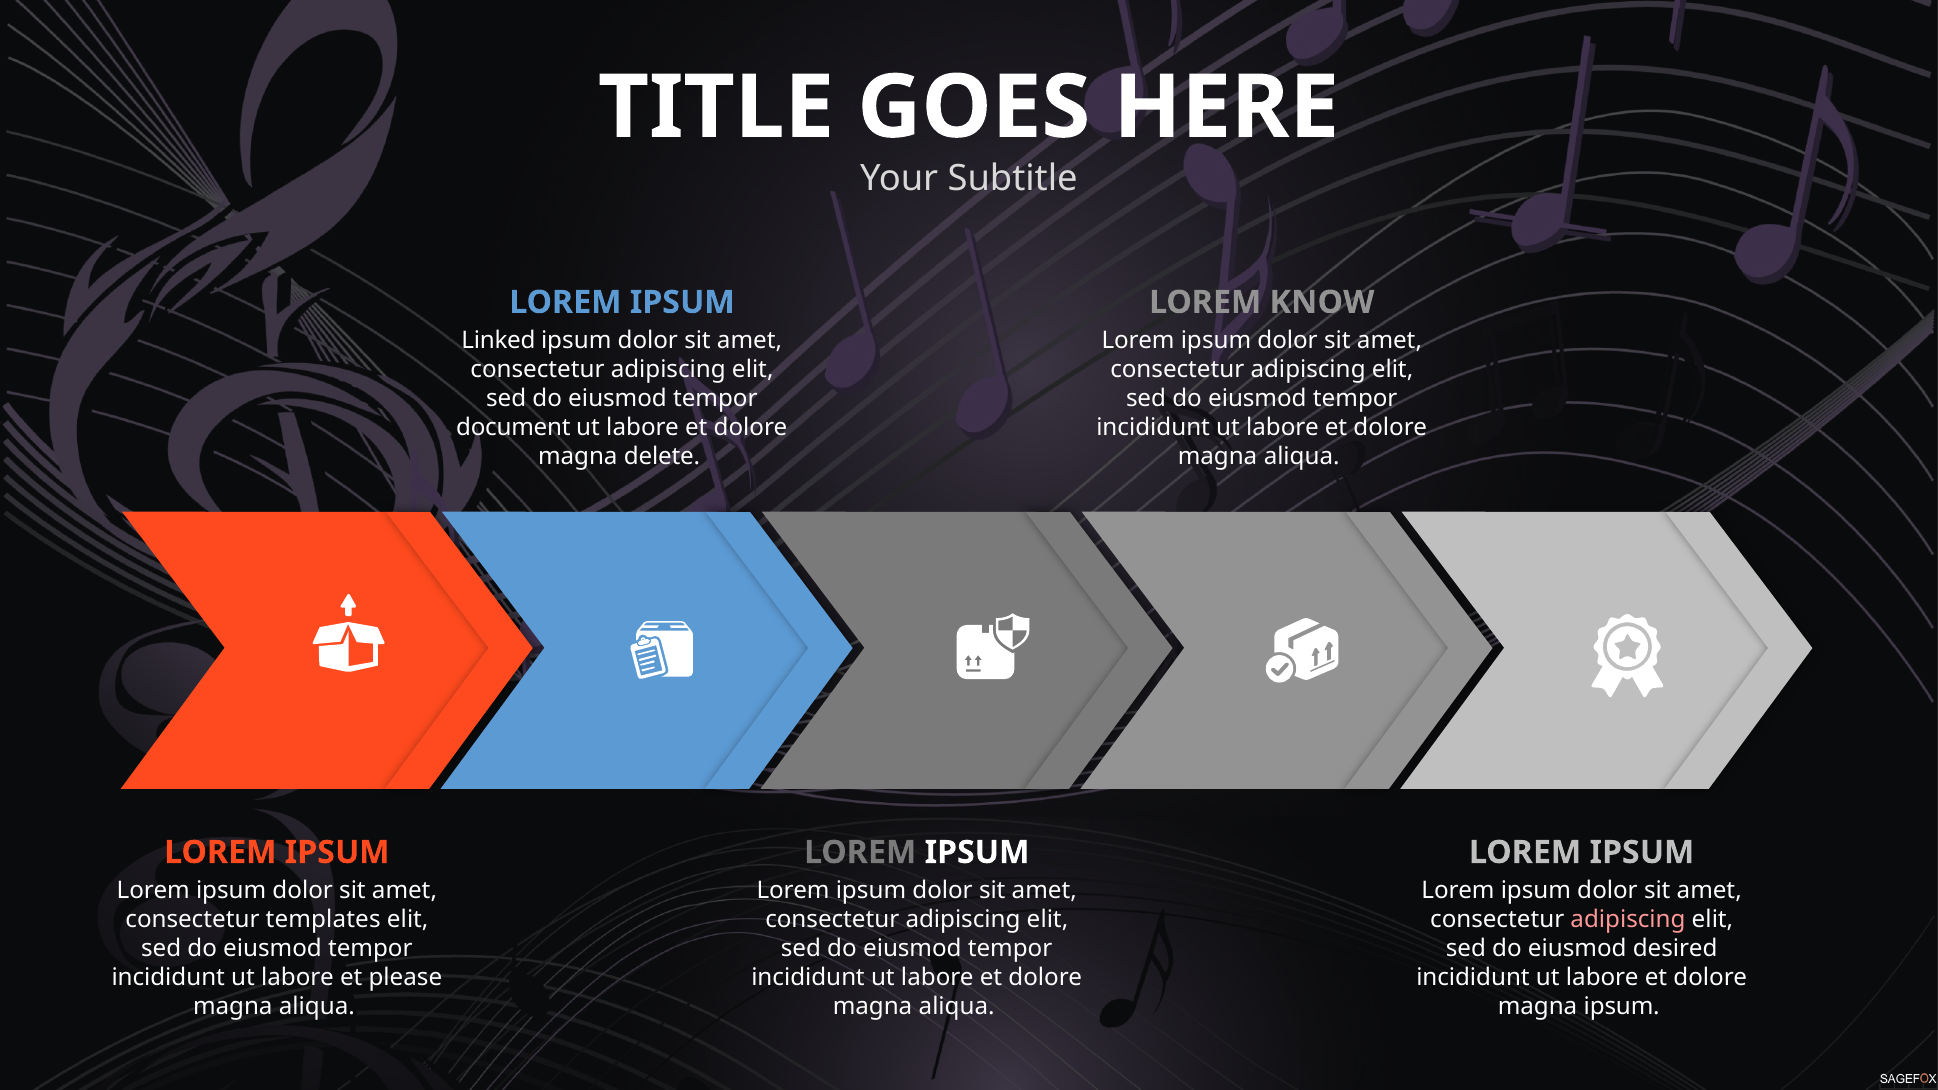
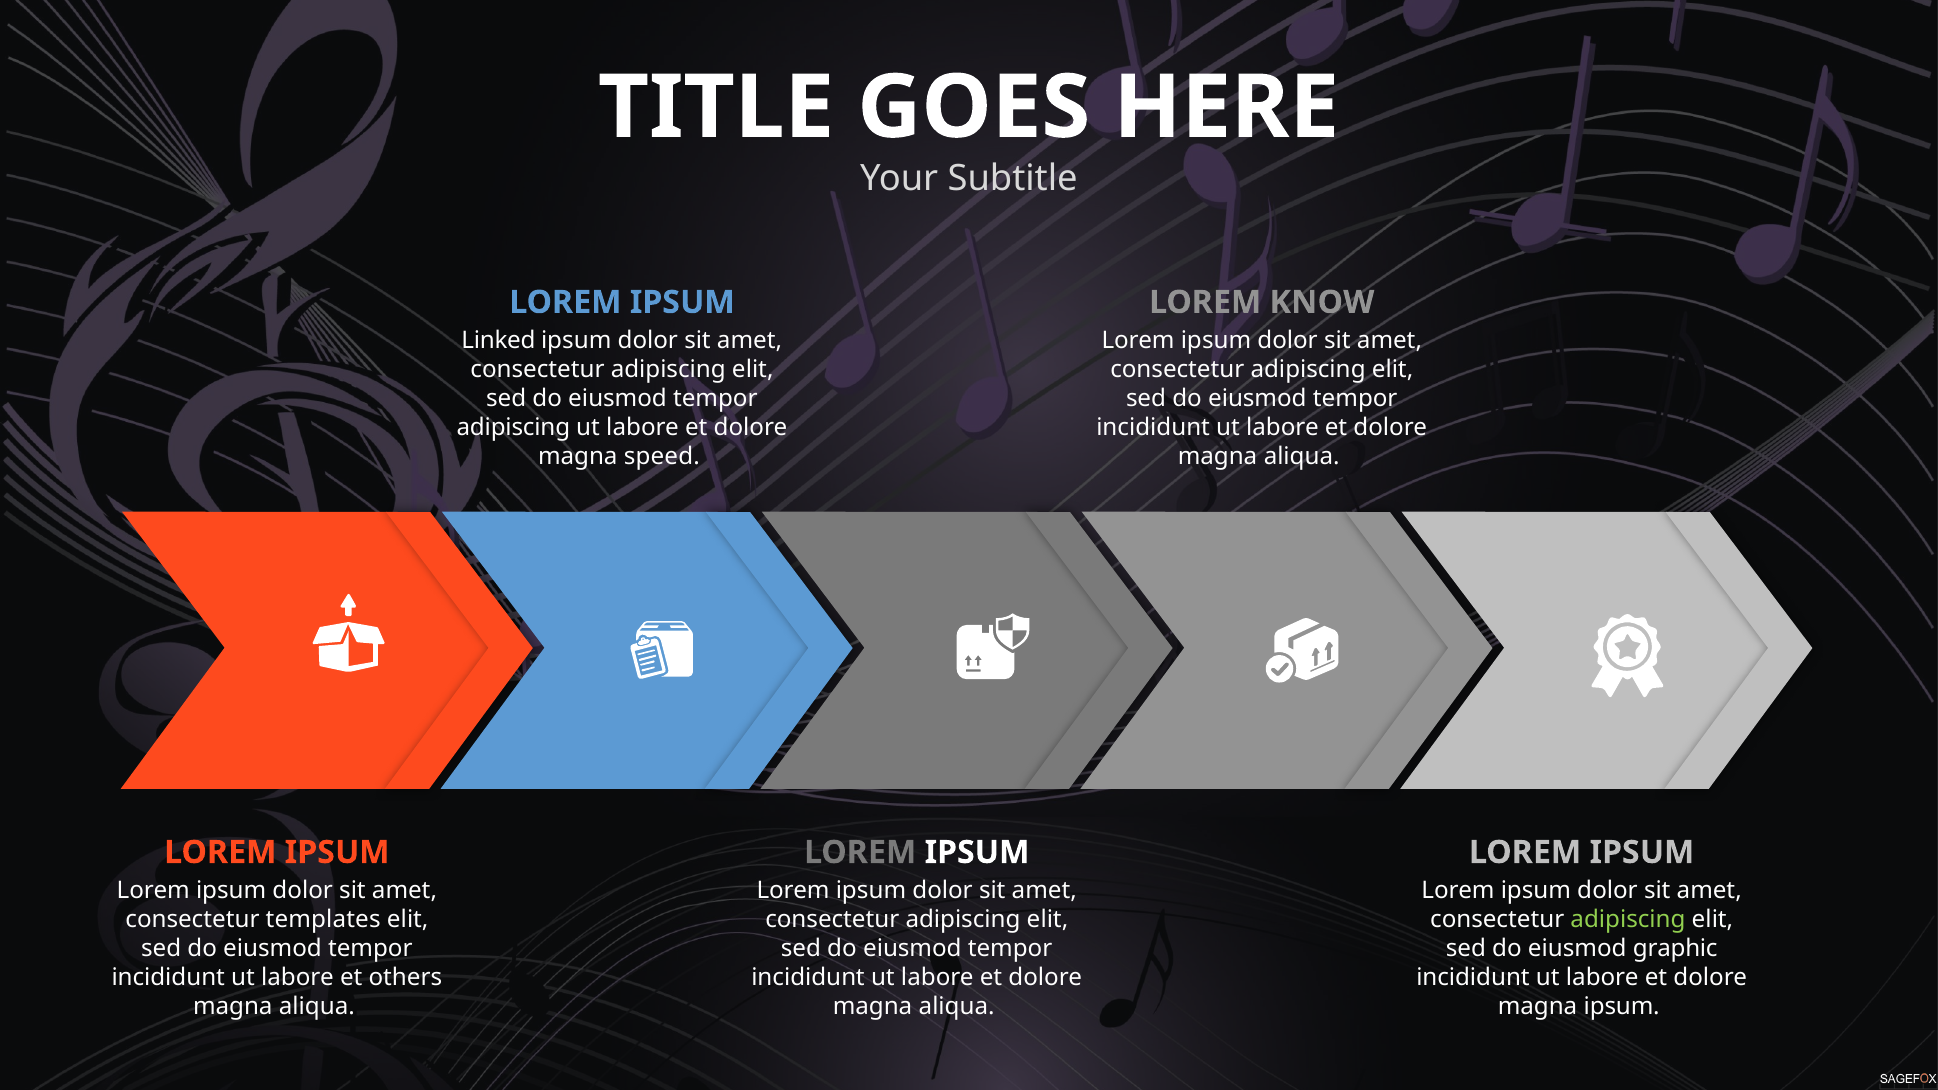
document at (513, 428): document -> adipiscing
delete: delete -> speed
adipiscing at (1628, 920) colour: pink -> light green
desired: desired -> graphic
please: please -> others
